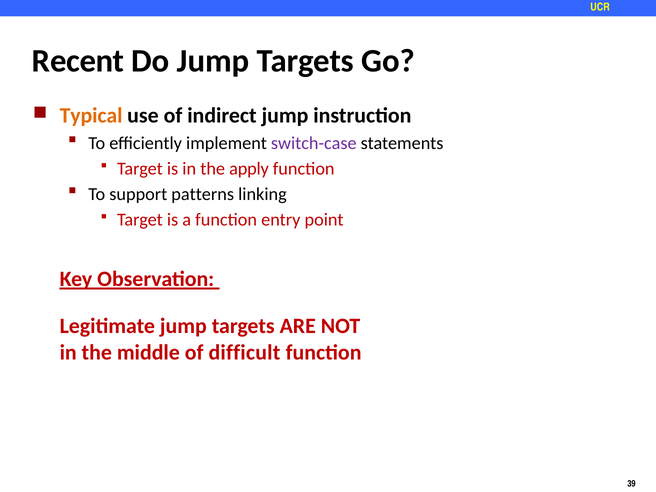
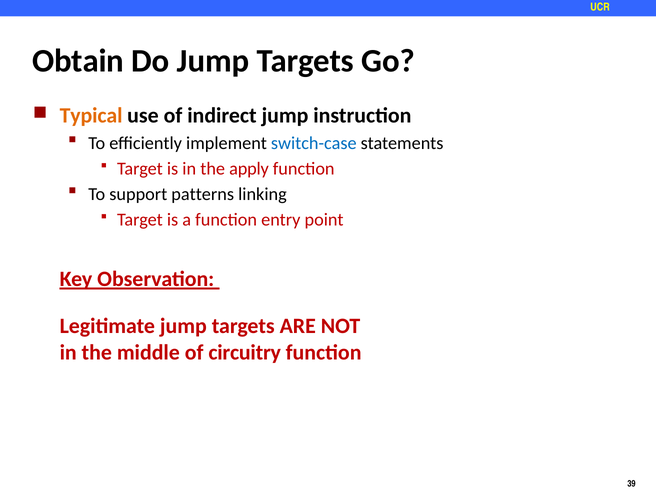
Recent: Recent -> Obtain
switch-case colour: purple -> blue
difficult: difficult -> circuitry
